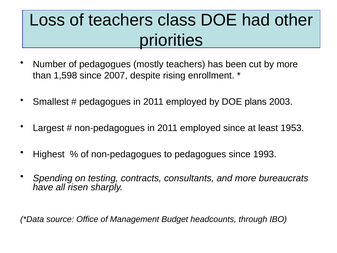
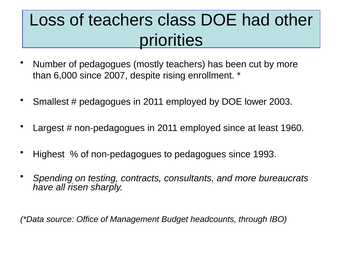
1,598: 1,598 -> 6,000
plans: plans -> lower
1953: 1953 -> 1960
